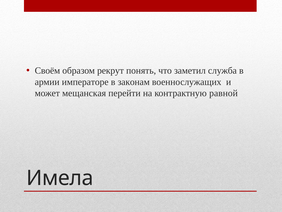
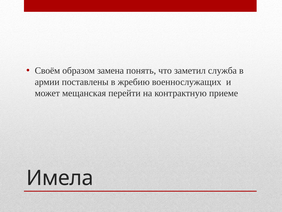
рекрут: рекрут -> замена
императоре: императоре -> поставлены
законам: законам -> жребию
равной: равной -> приеме
